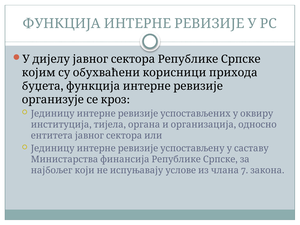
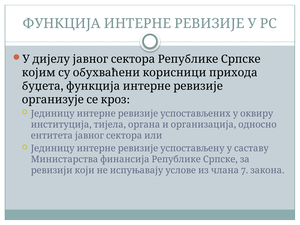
најбољег: најбољег -> ревизији
